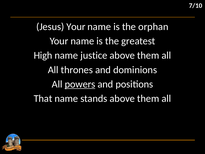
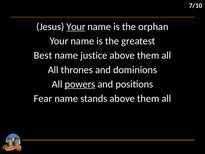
Your at (76, 27) underline: none -> present
High: High -> Best
That: That -> Fear
